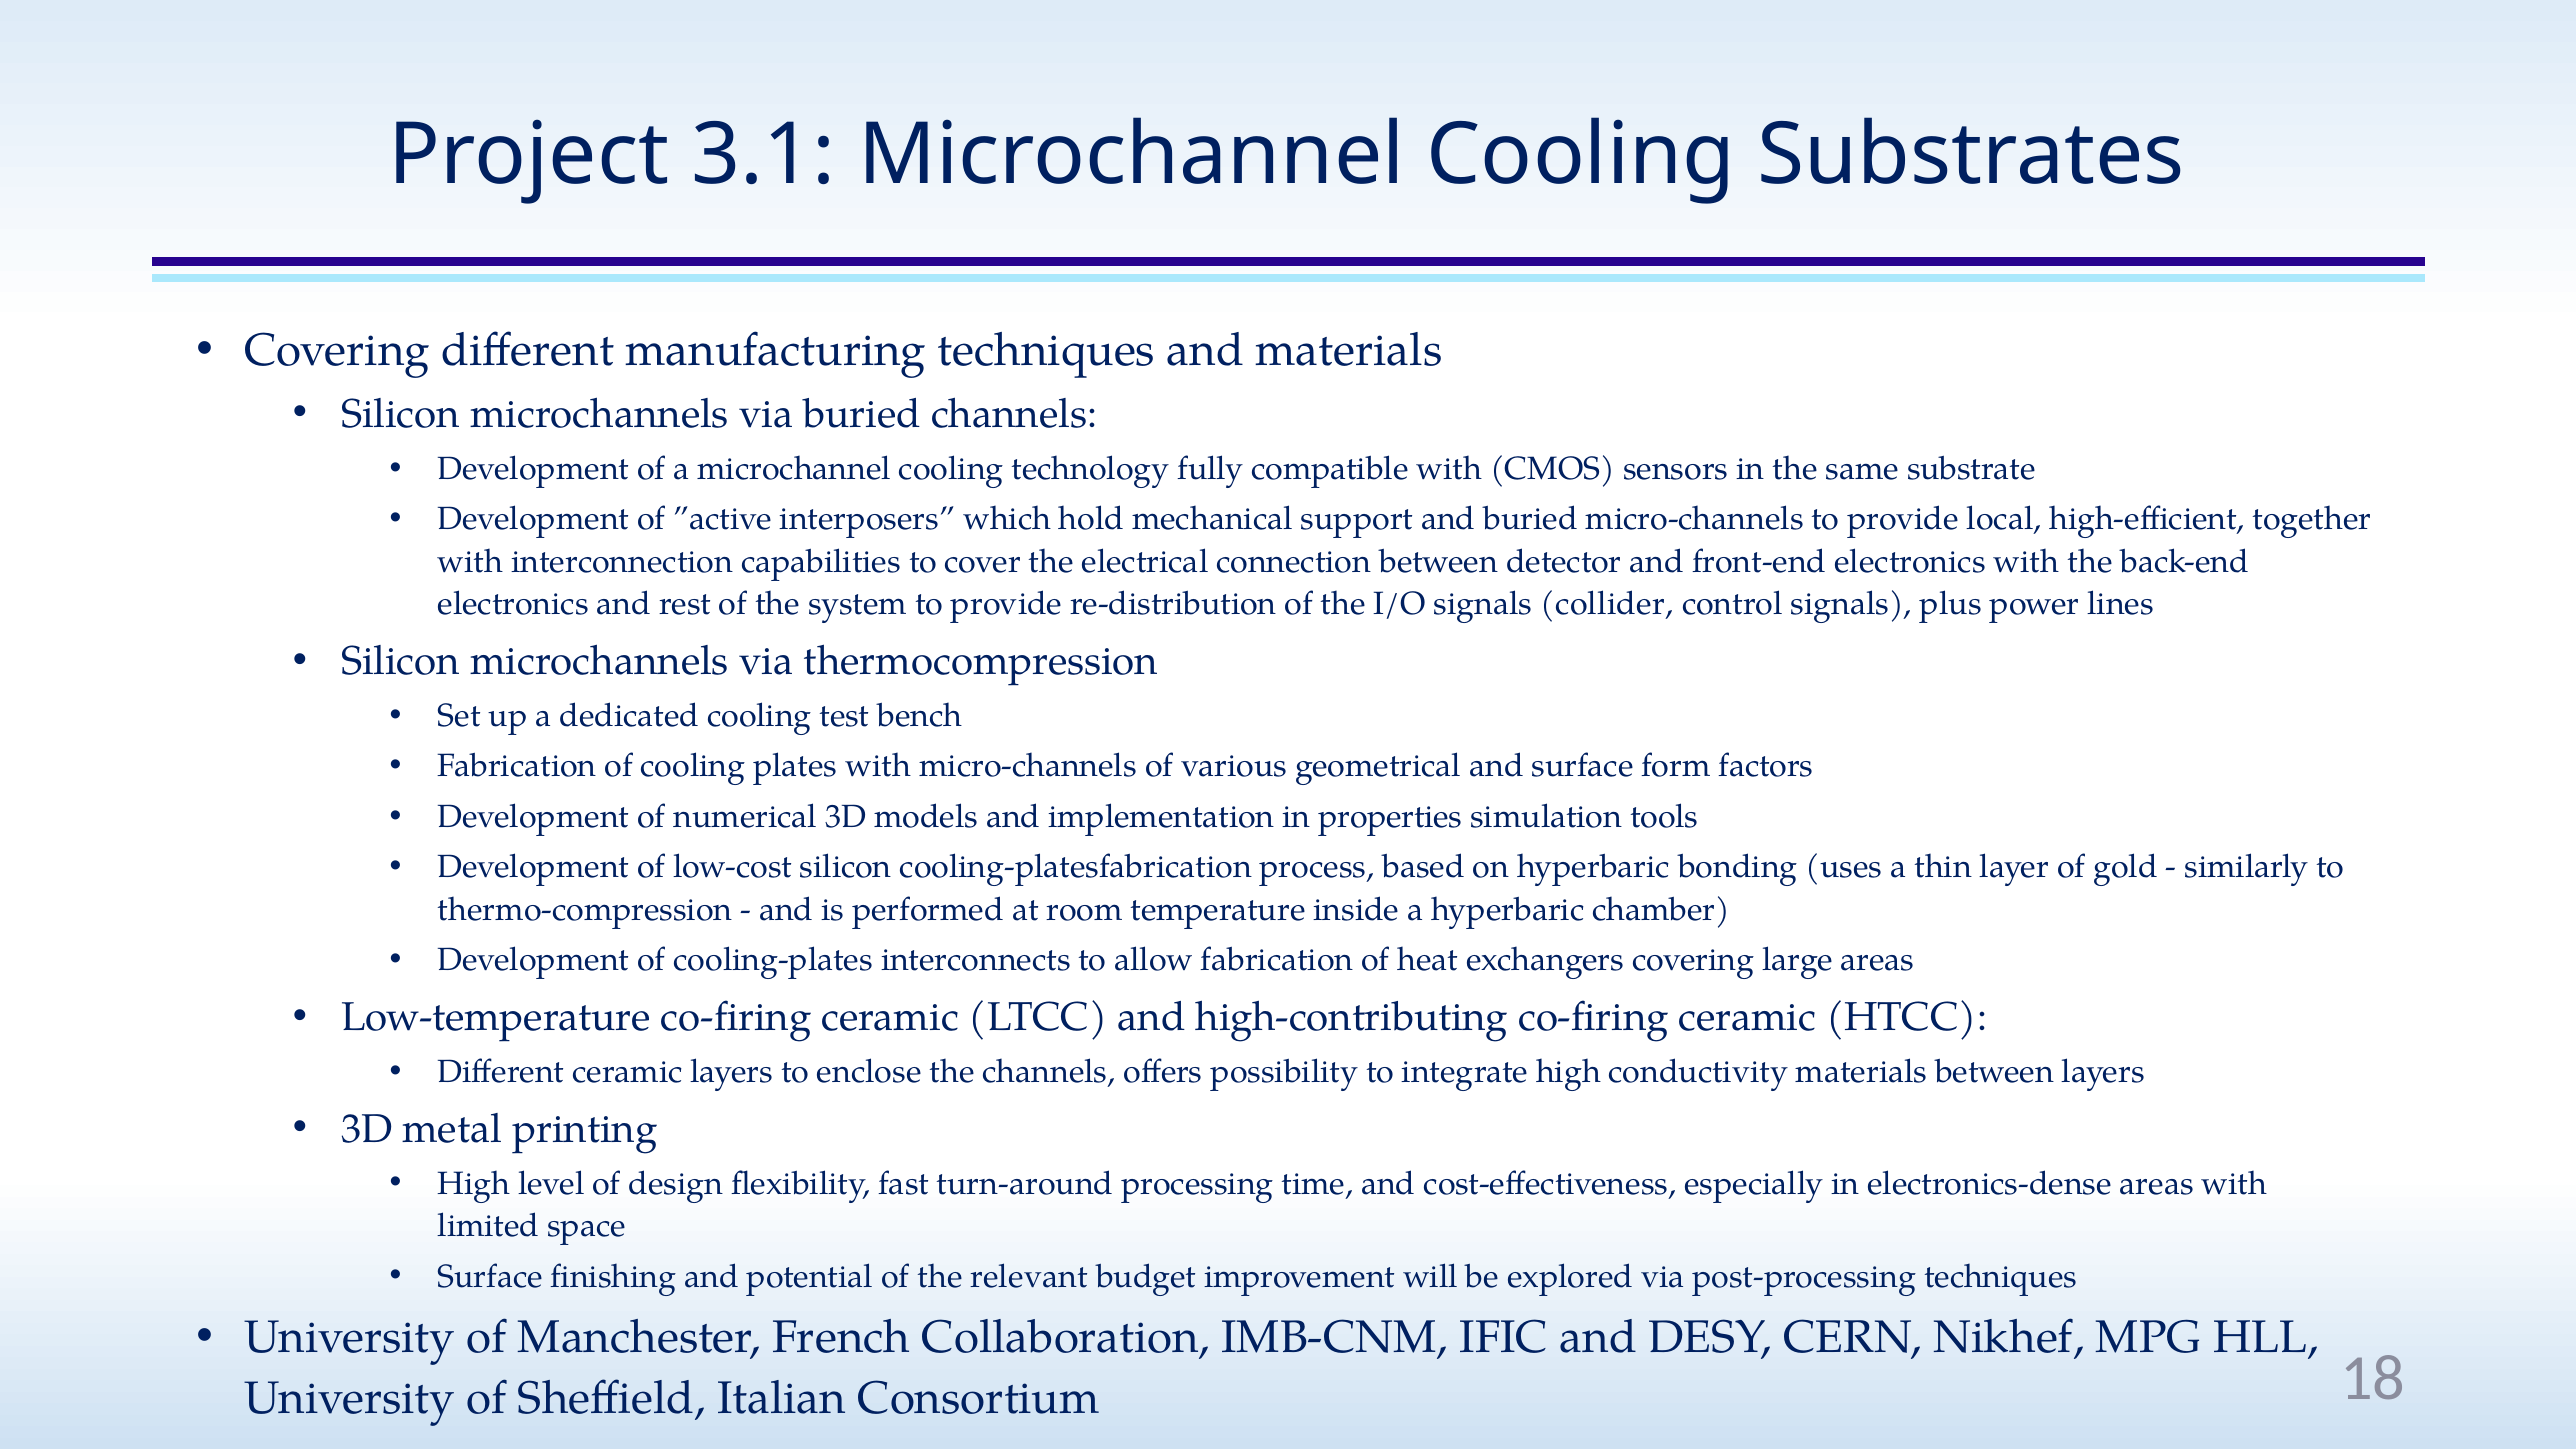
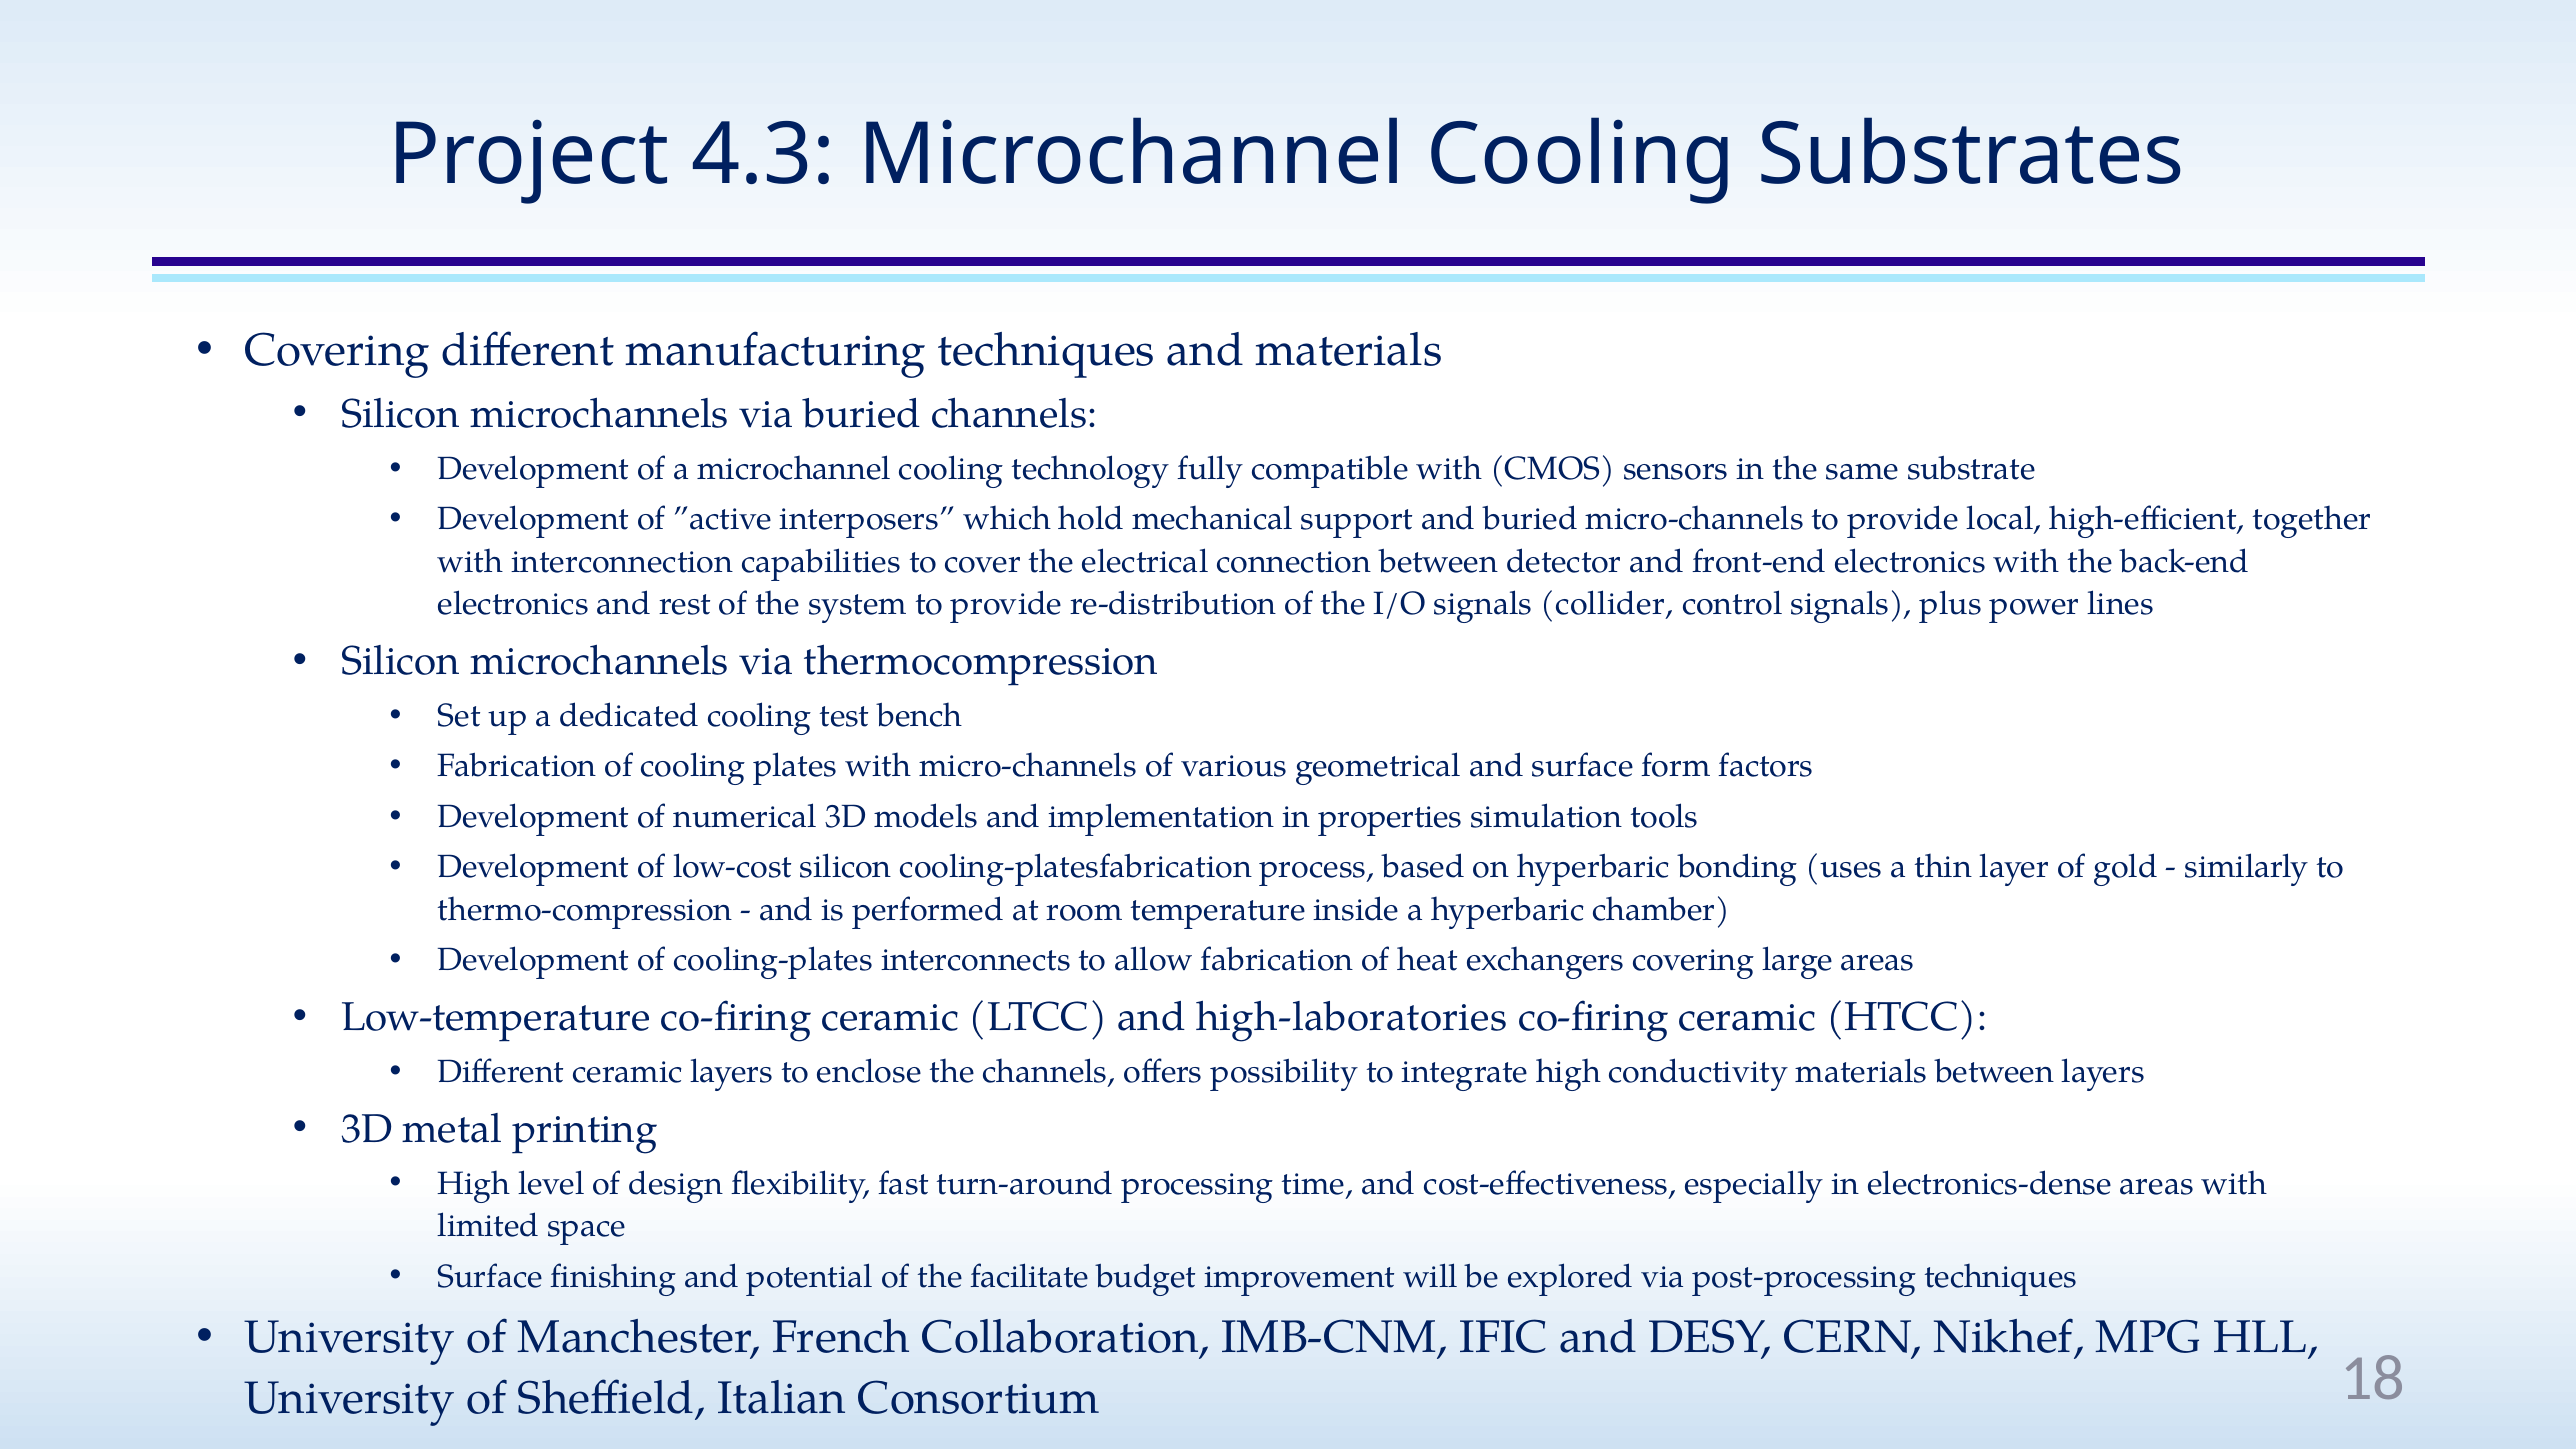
3.1: 3.1 -> 4.3
high-contributing: high-contributing -> high-laboratories
relevant: relevant -> facilitate
